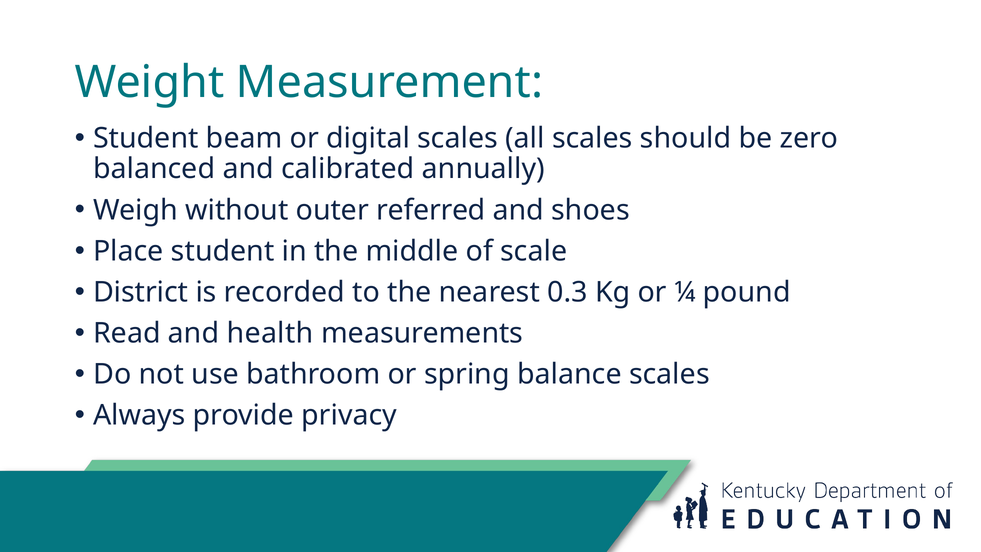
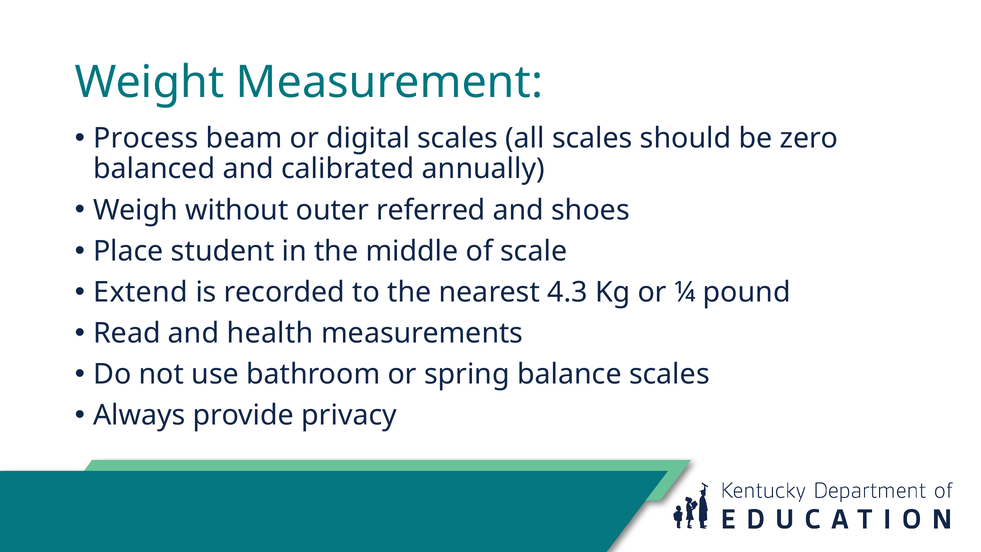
Student at (146, 138): Student -> Process
District: District -> Extend
0.3: 0.3 -> 4.3
